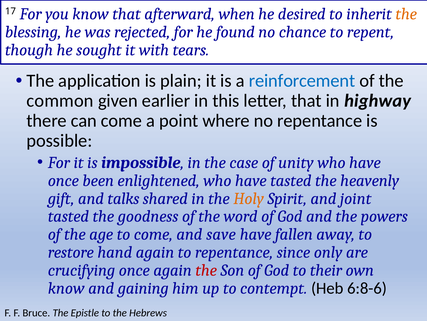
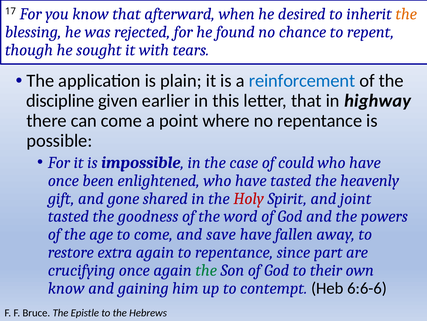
common: common -> discipline
unity: unity -> could
talks: talks -> gone
Holy colour: orange -> red
hand: hand -> extra
only: only -> part
the at (206, 270) colour: red -> green
6:8-6: 6:8-6 -> 6:6-6
